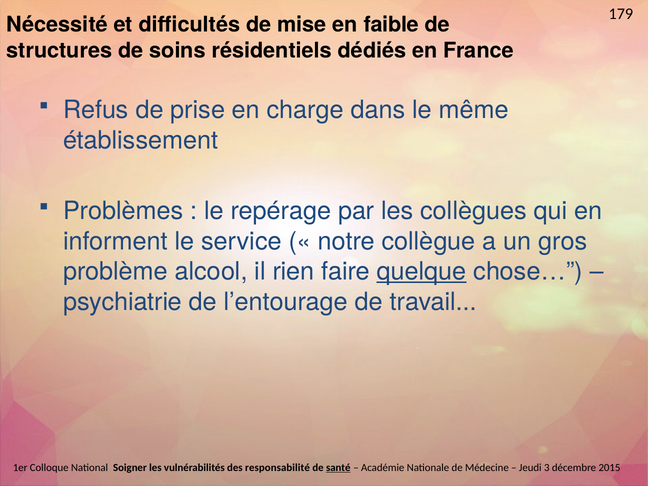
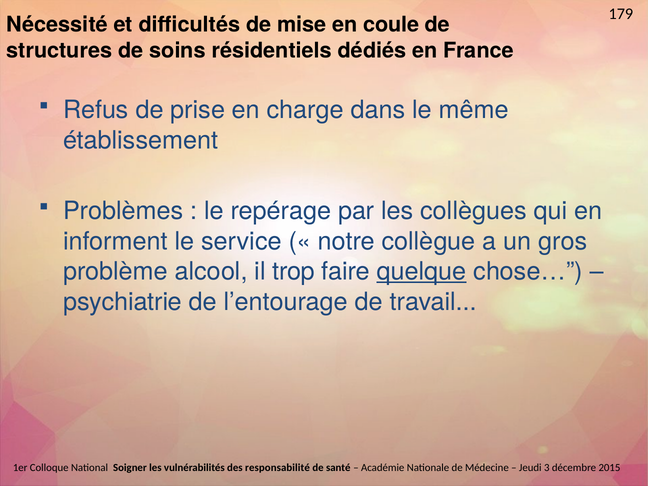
faible: faible -> coule
rien: rien -> trop
santé underline: present -> none
